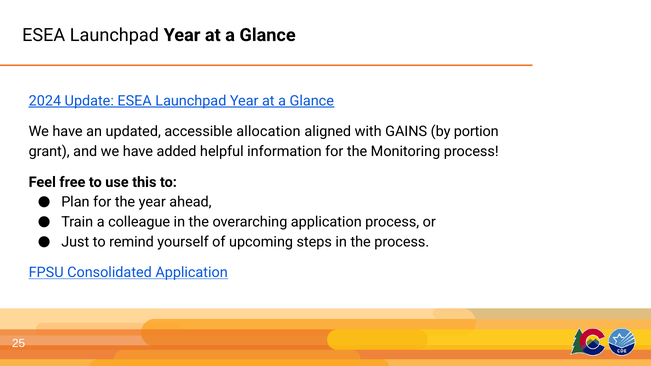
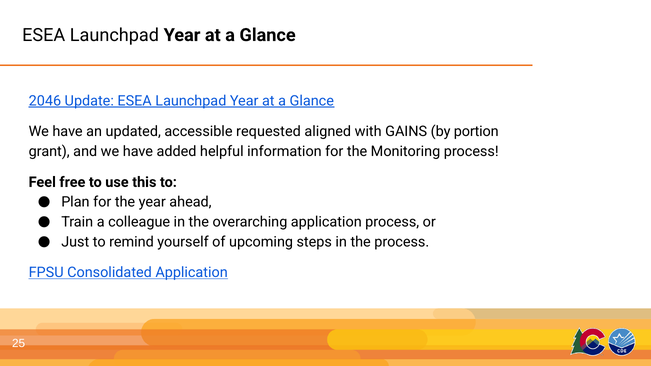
2024: 2024 -> 2046
allocation: allocation -> requested
